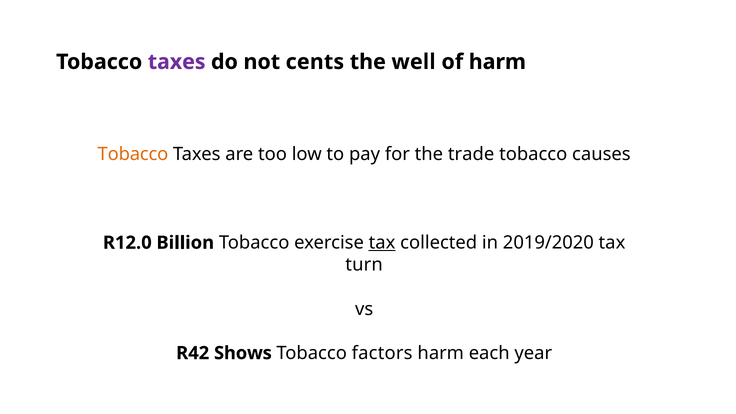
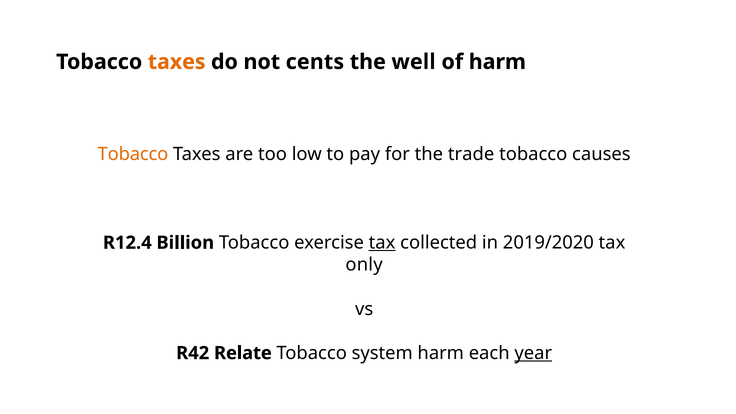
taxes at (177, 62) colour: purple -> orange
R12.0: R12.0 -> R12.4
turn: turn -> only
Shows: Shows -> Relate
factors: factors -> system
year underline: none -> present
